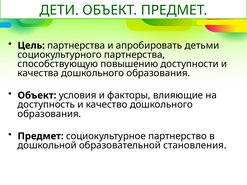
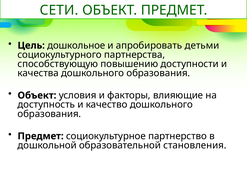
ДЕТИ: ДЕТИ -> СЕТИ
Цель партнерства: партнерства -> дошкольное
